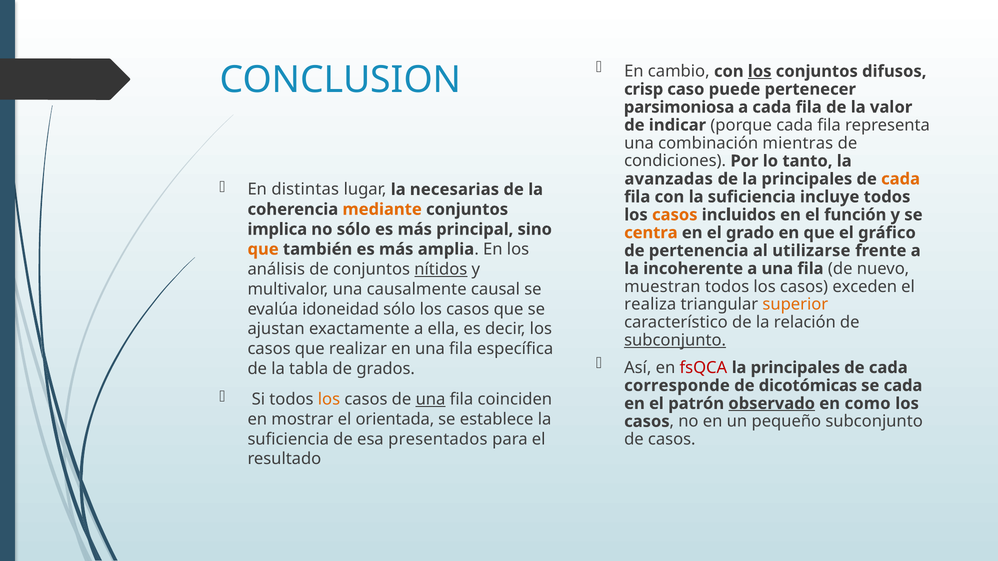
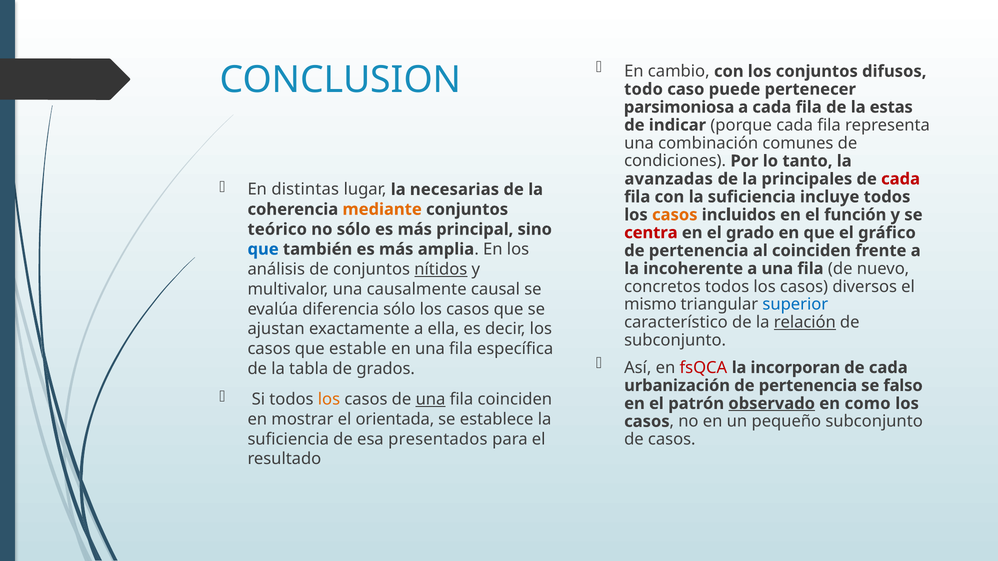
los at (760, 71) underline: present -> none
crisp: crisp -> todo
valor: valor -> estas
mientras: mientras -> comunes
cada at (901, 179) colour: orange -> red
implica: implica -> teórico
centra colour: orange -> red
que at (263, 249) colour: orange -> blue
al utilizarse: utilizarse -> coinciden
muestran: muestran -> concretos
exceden: exceden -> diversos
realiza: realiza -> mismo
superior colour: orange -> blue
idoneidad: idoneidad -> diferencia
relación underline: none -> present
subconjunto at (675, 341) underline: present -> none
realizar: realizar -> estable
principales at (795, 368): principales -> incorporan
corresponde: corresponde -> urbanización
dicotómicas at (808, 386): dicotómicas -> pertenencia
se cada: cada -> falso
